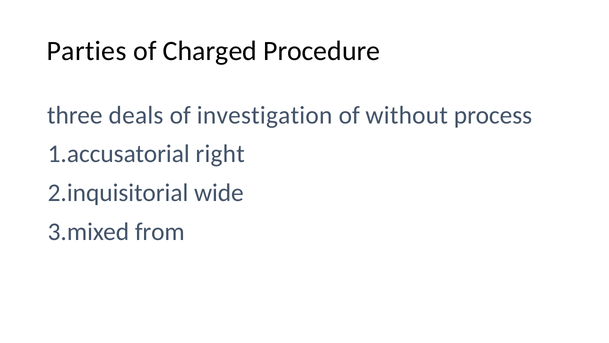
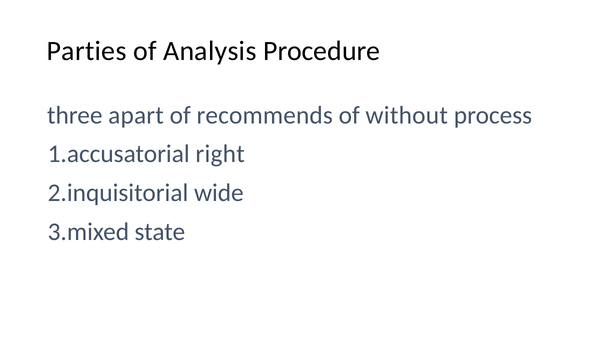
Charged: Charged -> Analysis
deals: deals -> apart
investigation: investigation -> recommends
from: from -> state
